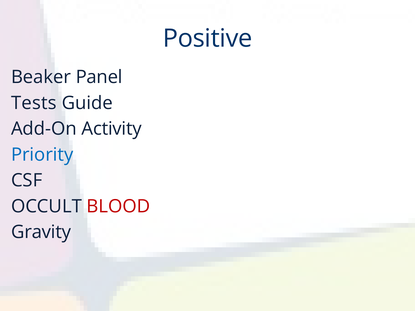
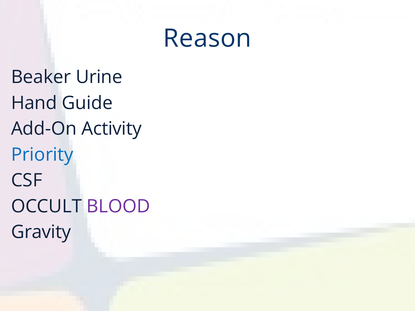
Positive: Positive -> Reason
Panel: Panel -> Urine
Tests: Tests -> Hand
BLOOD colour: red -> purple
